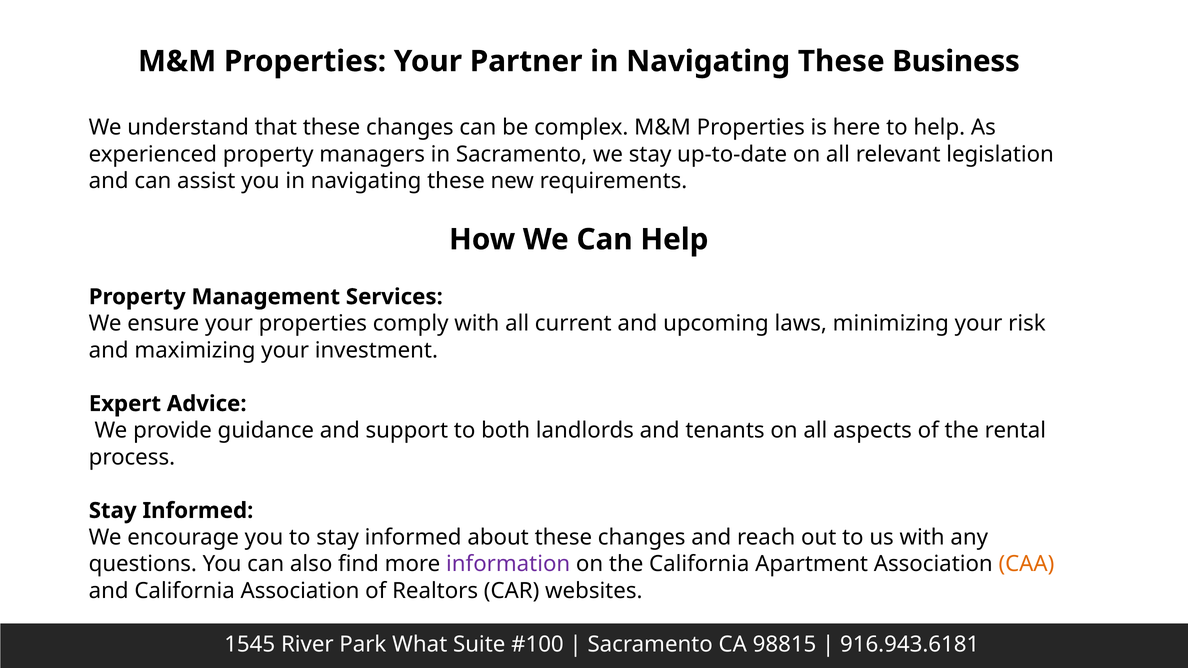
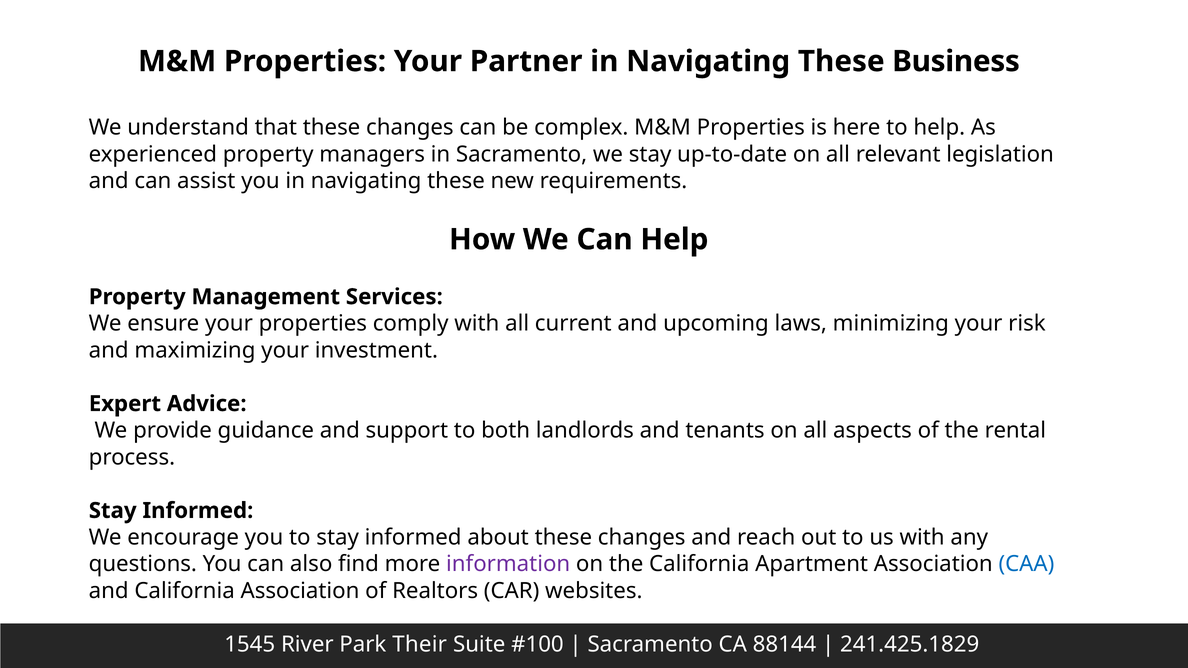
CAA colour: orange -> blue
What: What -> Their
98815: 98815 -> 88144
916.943.6181: 916.943.6181 -> 241.425.1829
